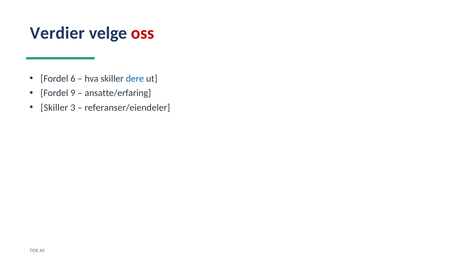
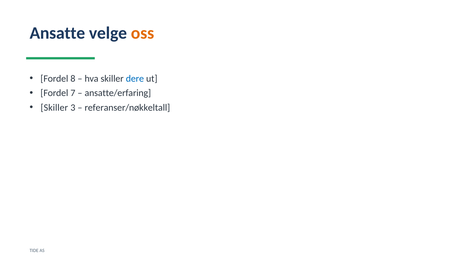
Verdier: Verdier -> Ansatte
oss colour: red -> orange
6: 6 -> 8
9: 9 -> 7
referanser/eiendeler: referanser/eiendeler -> referanser/nøkkeltall
